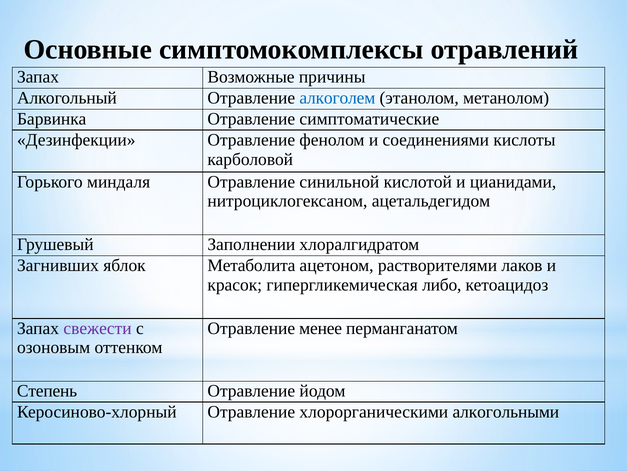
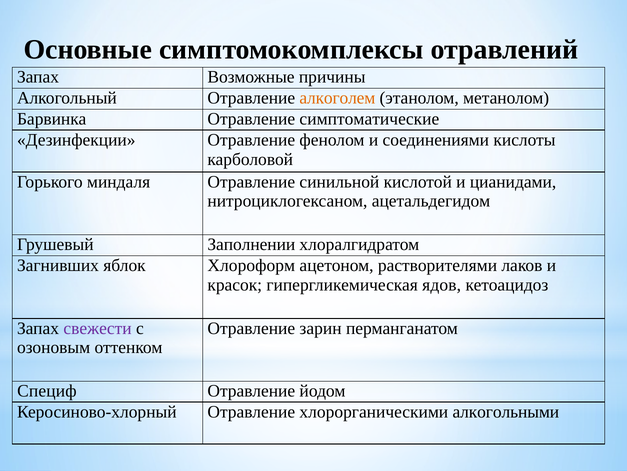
алкоголем colour: blue -> orange
Метаболита: Метаболита -> Хлороформ
либо: либо -> ядов
менее: менее -> зарин
Степень: Степень -> Специф
